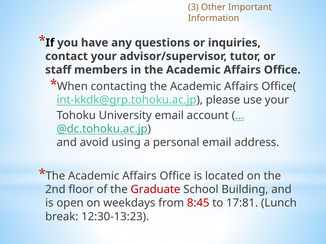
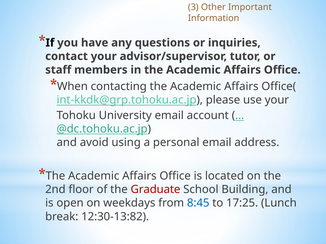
8:45 colour: red -> blue
17:81: 17:81 -> 17:25
12:30-13:23: 12:30-13:23 -> 12:30-13:82
